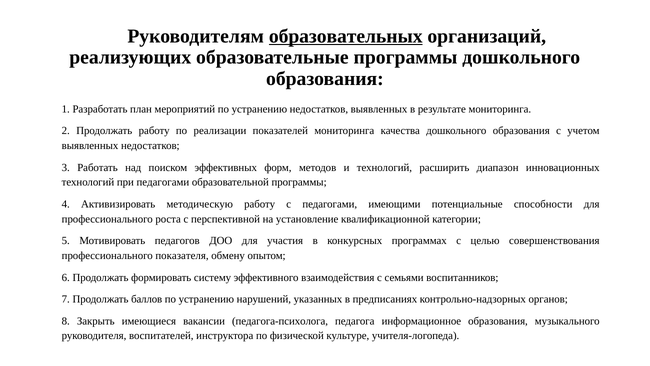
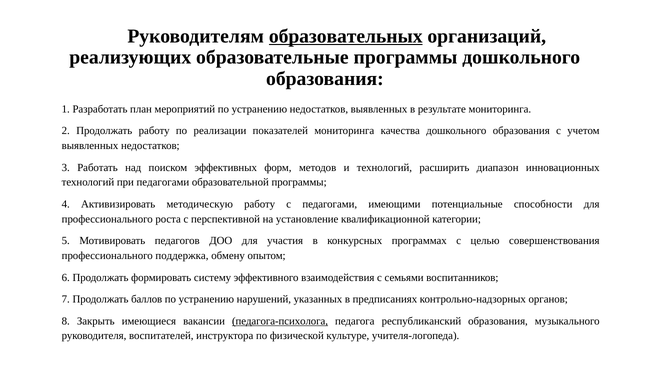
показателя: показателя -> поддержка
педагога-психолога underline: none -> present
информационное: информационное -> республиканский
